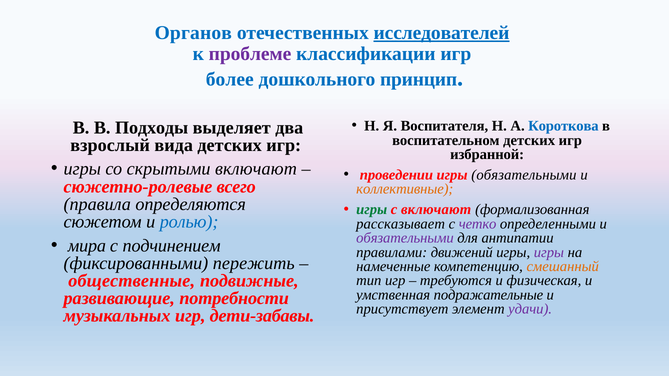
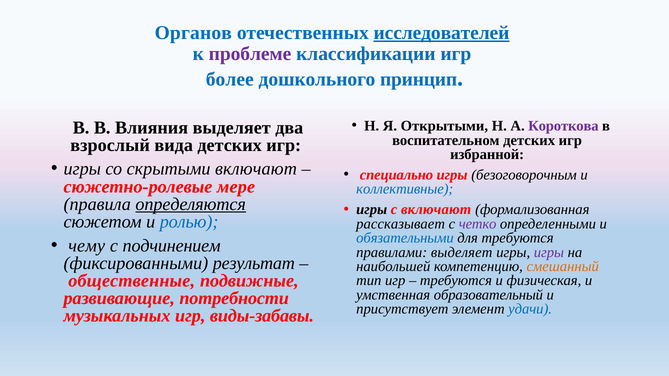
Воспитателя: Воспитателя -> Открытыми
Короткова colour: blue -> purple
Подходы: Подходы -> Влияния
проведении: проведении -> специально
игры обязательными: обязательными -> безоговорочным
всего: всего -> мере
коллективные colour: orange -> blue
определяются underline: none -> present
игры at (372, 210) colour: green -> black
обязательными at (405, 238) colour: purple -> blue
для антипатии: антипатии -> требуются
мира: мира -> чему
правилами движений: движений -> выделяет
пережить: пережить -> результат
намеченные: намеченные -> наибольшей
подражательные: подражательные -> образовательный
удачи colour: purple -> blue
дети-забавы: дети-забавы -> виды-забавы
